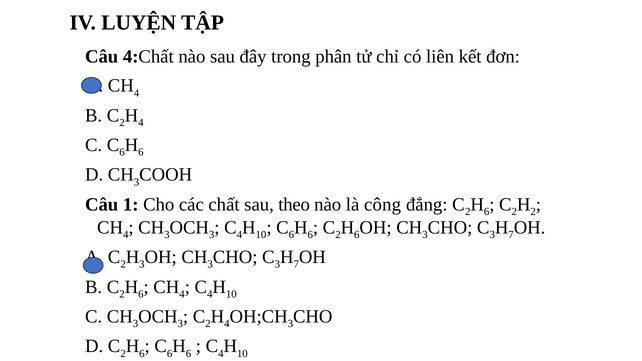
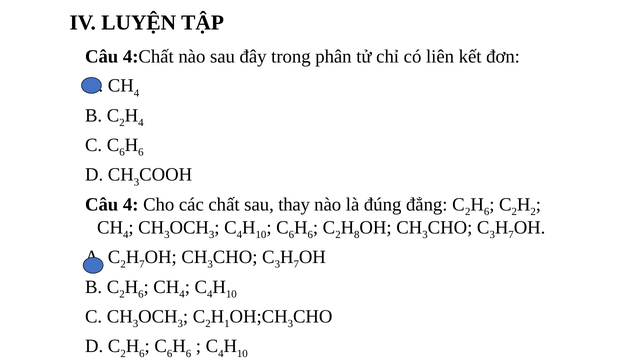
Câu 1: 1 -> 4
theo: theo -> thay
công: công -> đúng
6 at (357, 235): 6 -> 8
3 at (142, 265): 3 -> 7
4 at (227, 324): 4 -> 1
